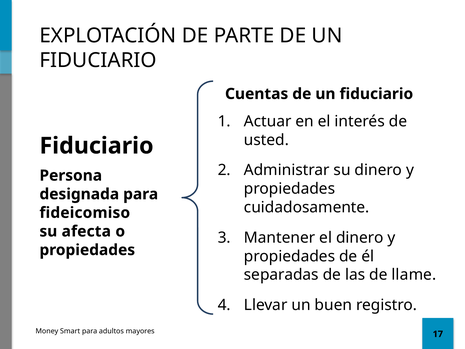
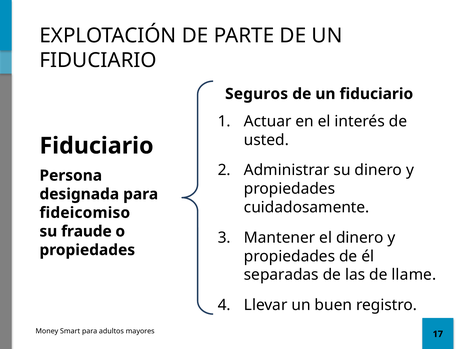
Cuentas: Cuentas -> Seguros
afecta: afecta -> fraude
